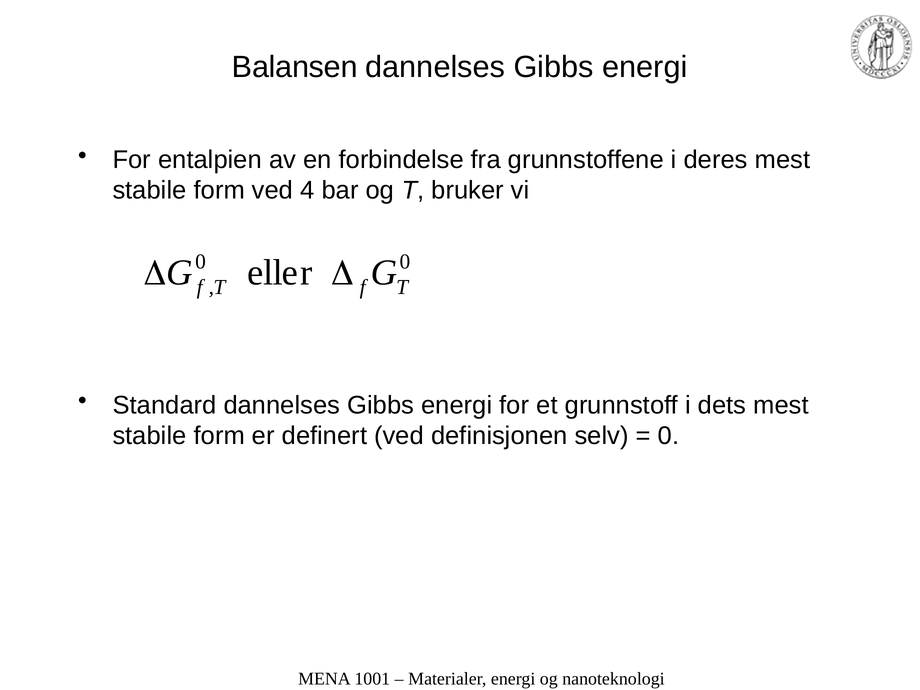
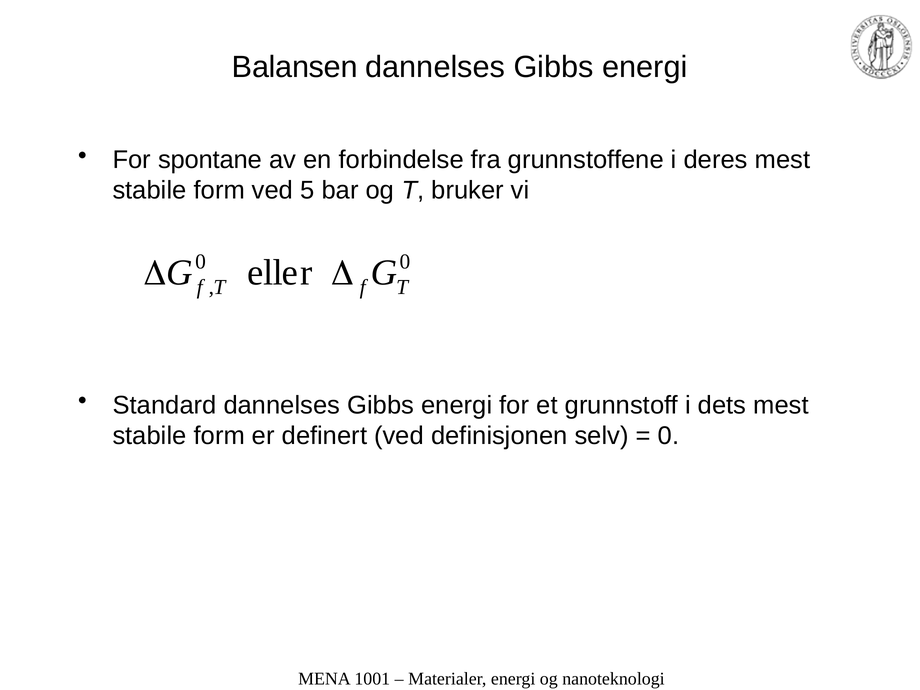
entalpien: entalpien -> spontane
4: 4 -> 5
